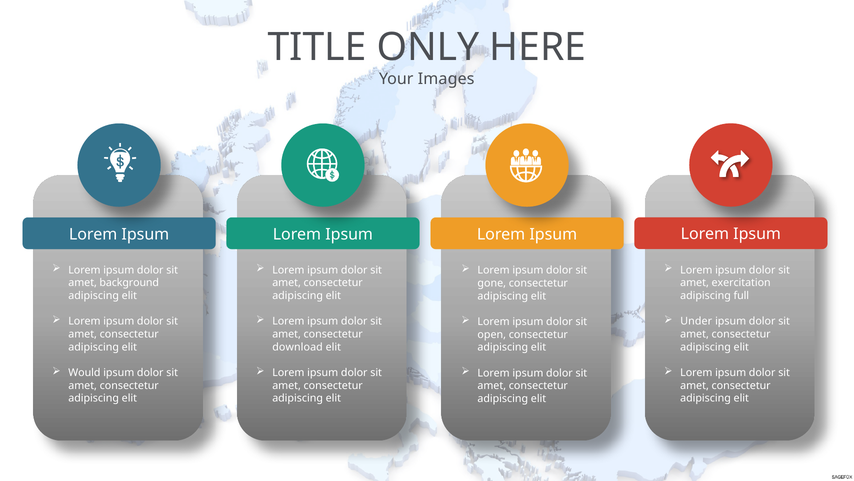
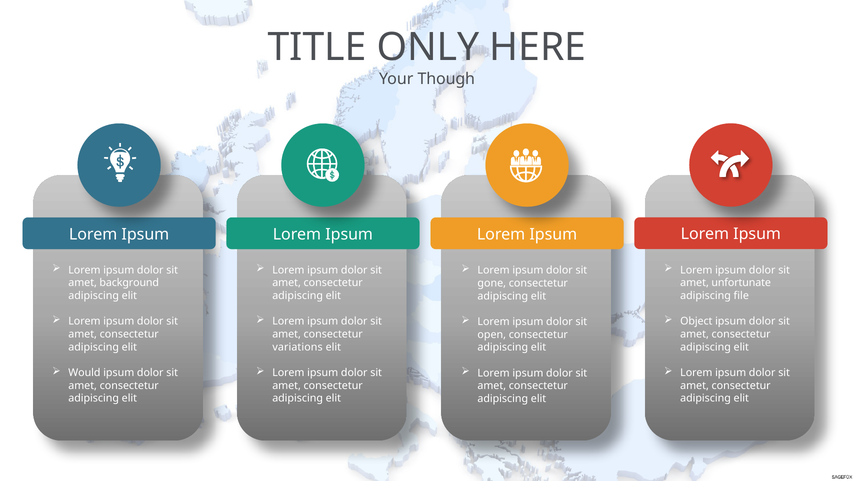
Images: Images -> Though
exercitation: exercitation -> unfortunate
full: full -> file
Under: Under -> Object
download: download -> variations
